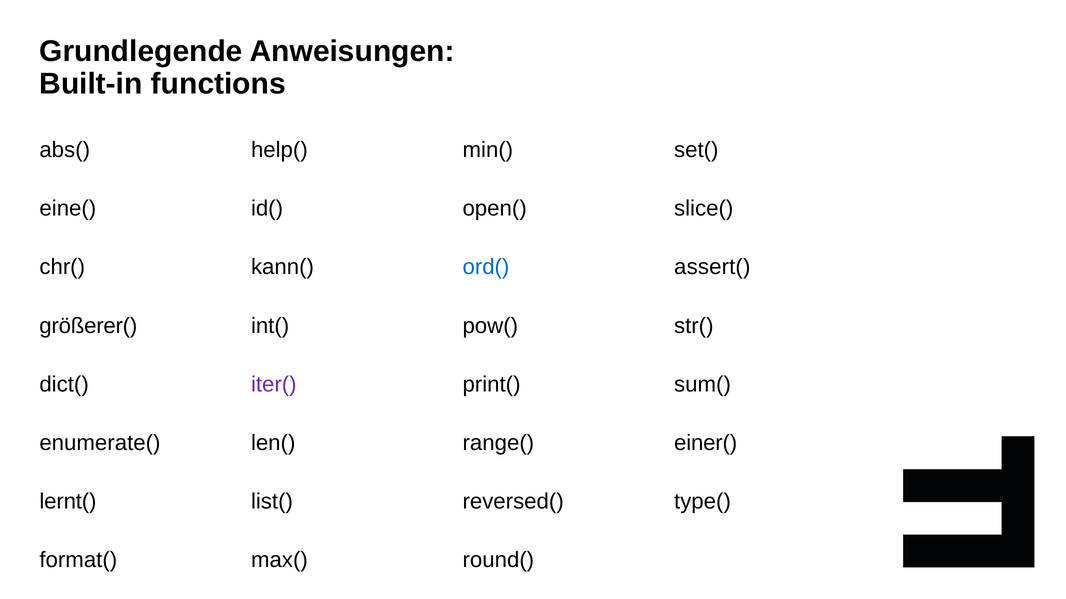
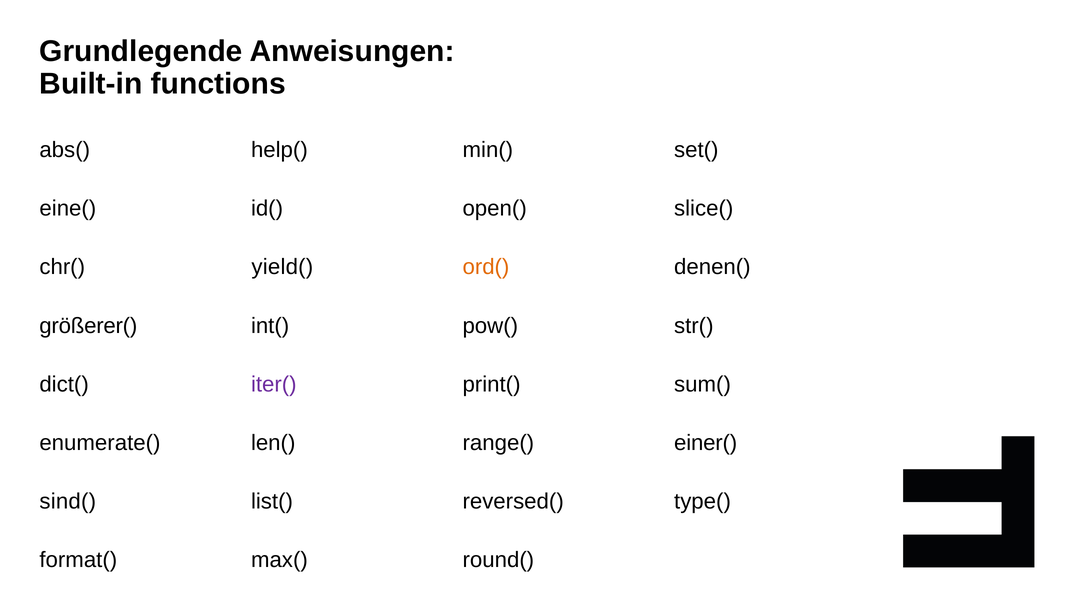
kann(: kann( -> yield(
ord( colour: blue -> orange
assert(: assert( -> denen(
lernt(: lernt( -> sind(
